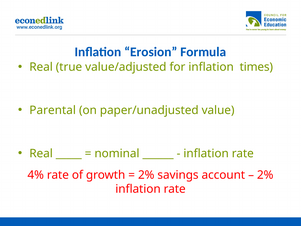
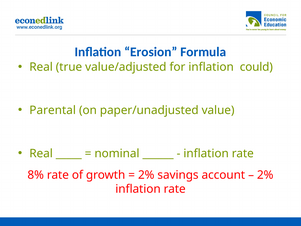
times: times -> could
4%: 4% -> 8%
